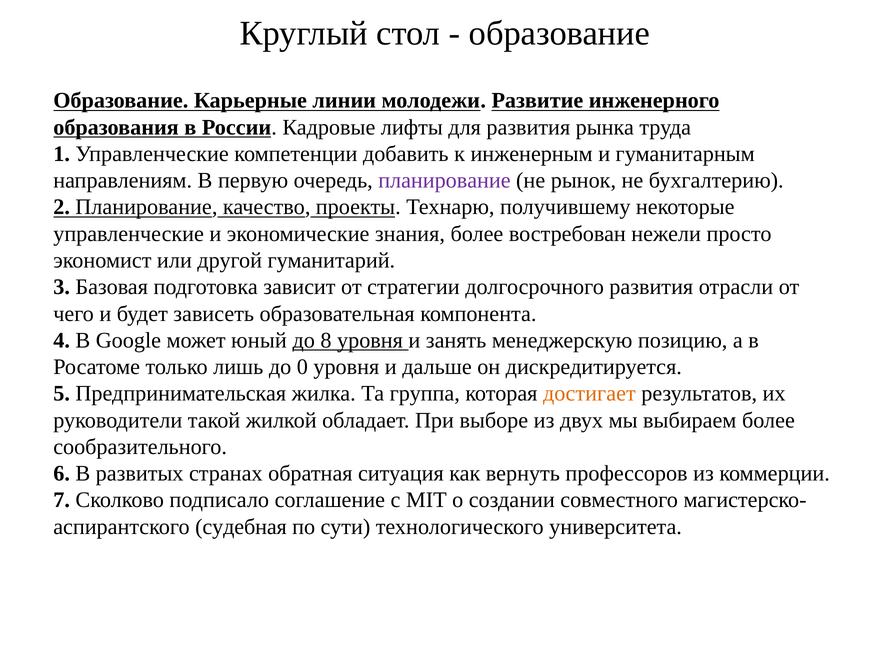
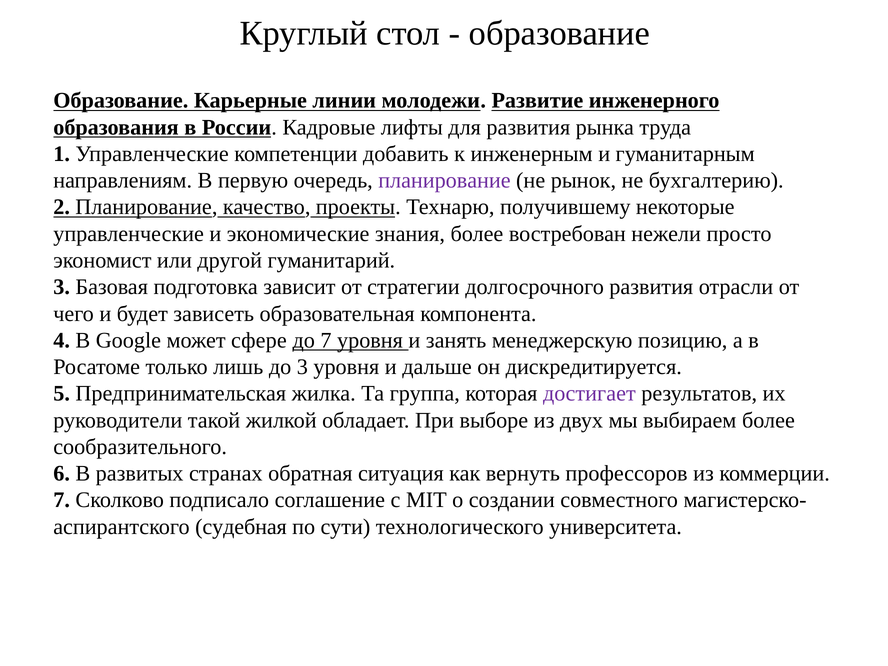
юный: юный -> сфере
до 8: 8 -> 7
до 0: 0 -> 3
достигает colour: orange -> purple
